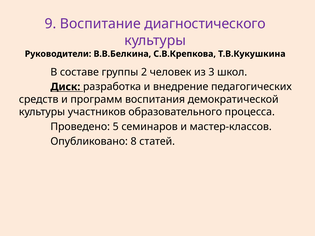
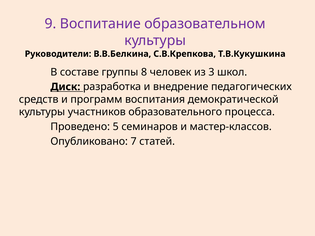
диагностического: диагностического -> образовательном
2: 2 -> 8
8: 8 -> 7
